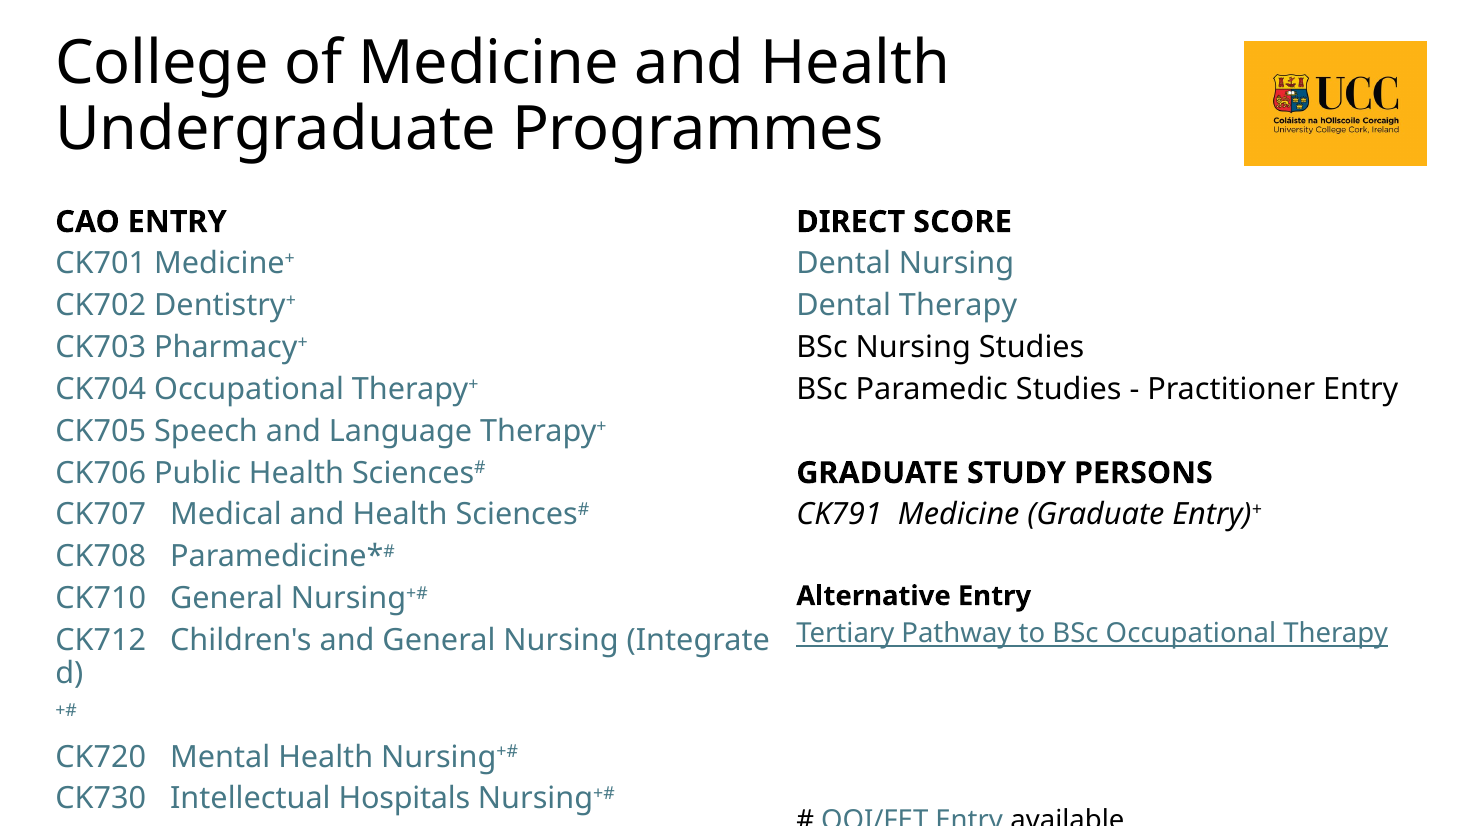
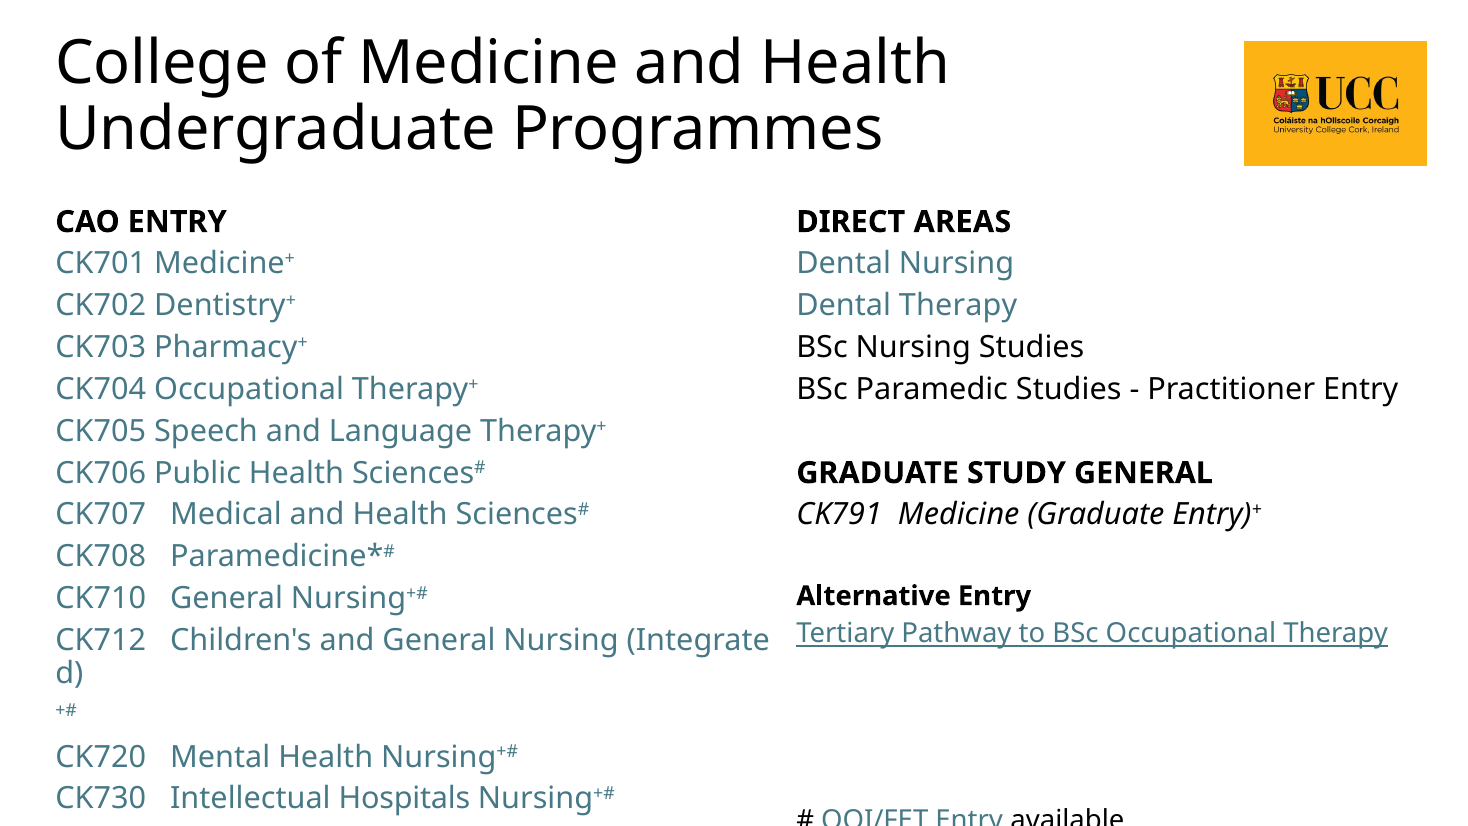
SCORE: SCORE -> AREAS
STUDY PERSONS: PERSONS -> GENERAL
